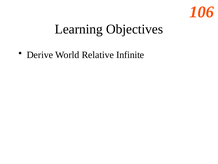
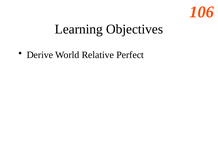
Infinite: Infinite -> Perfect
